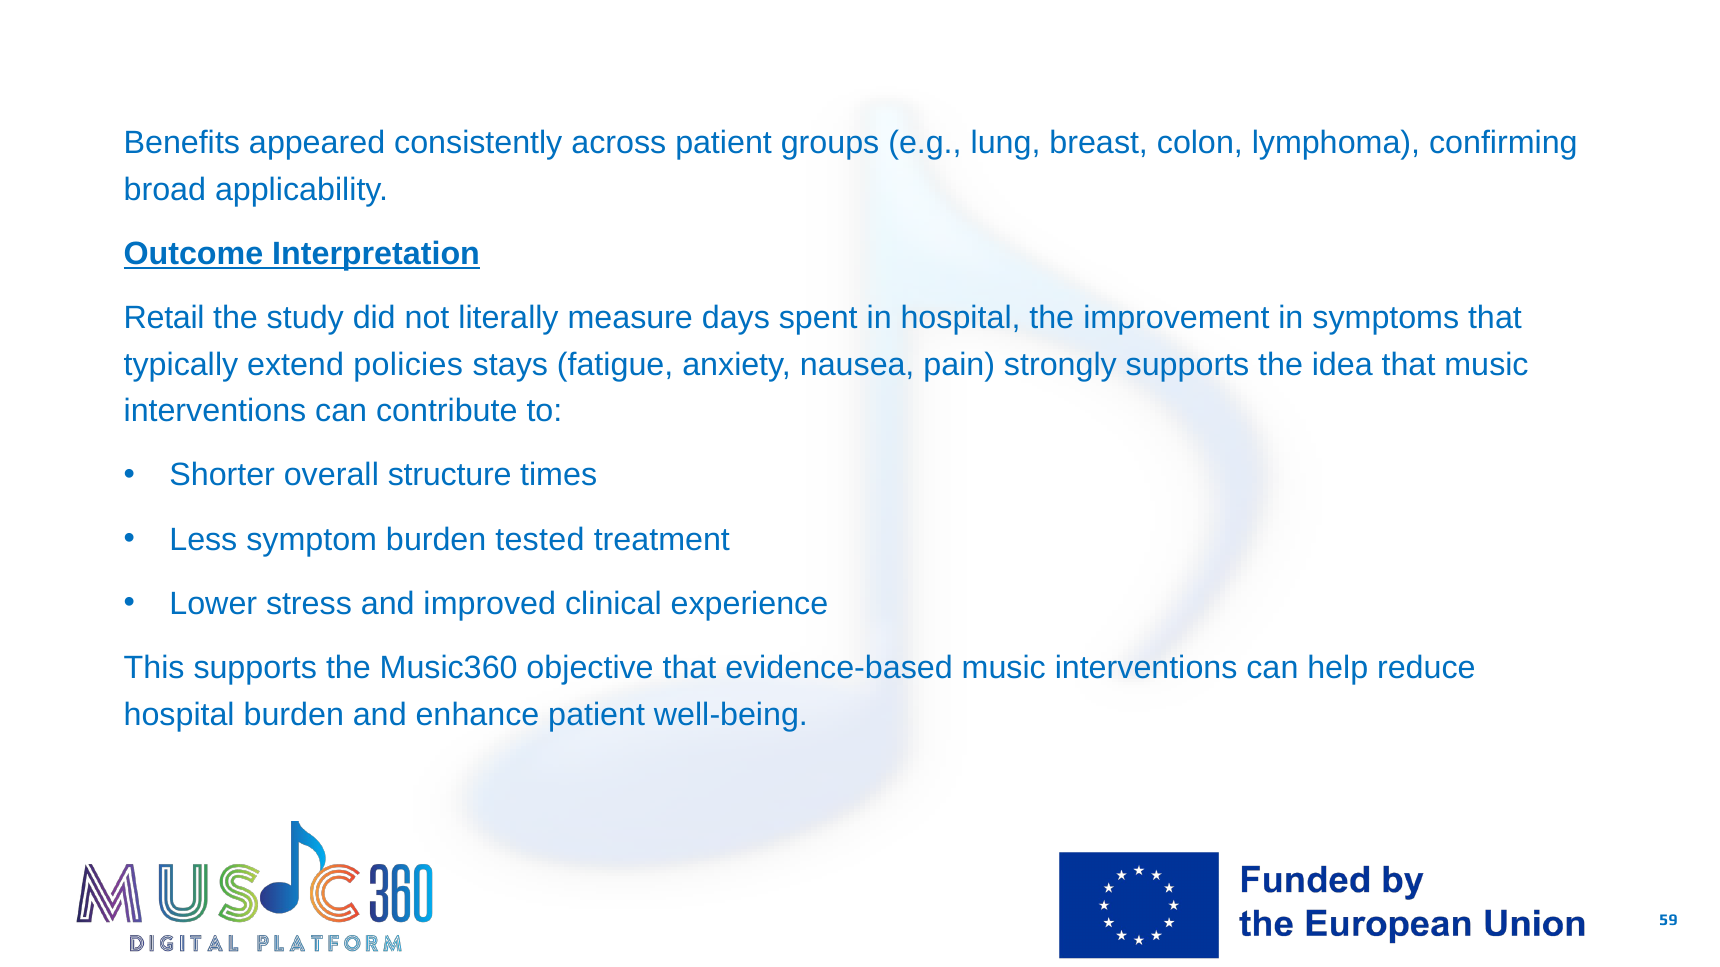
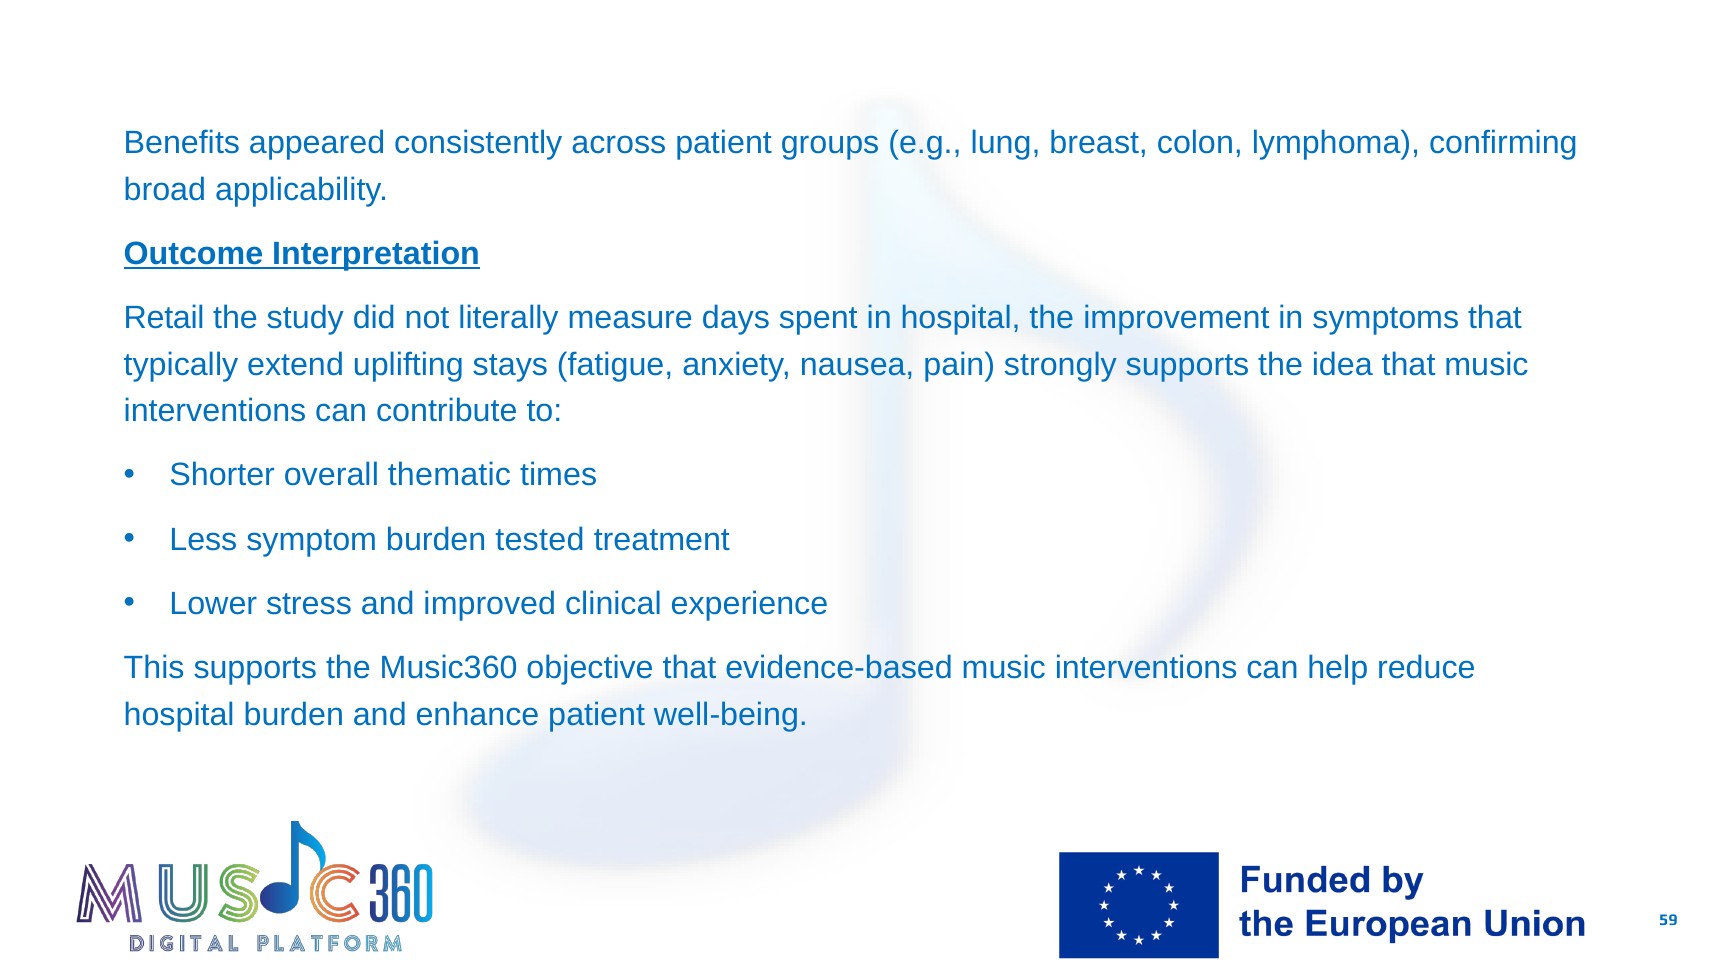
policies: policies -> uplifting
structure: structure -> thematic
